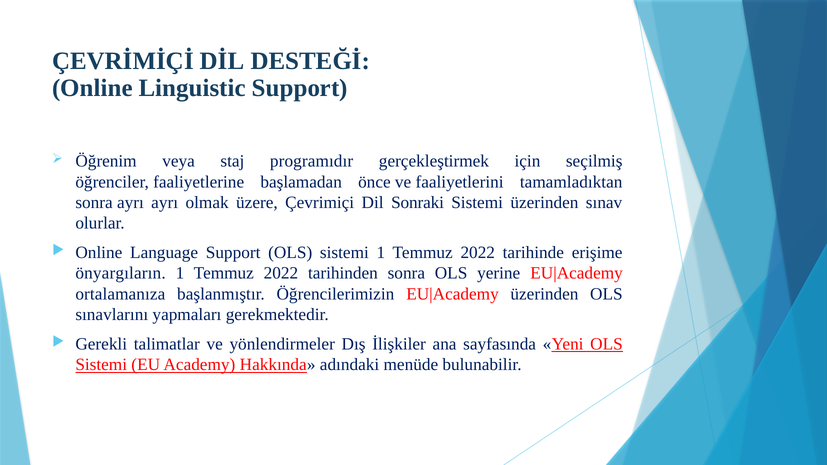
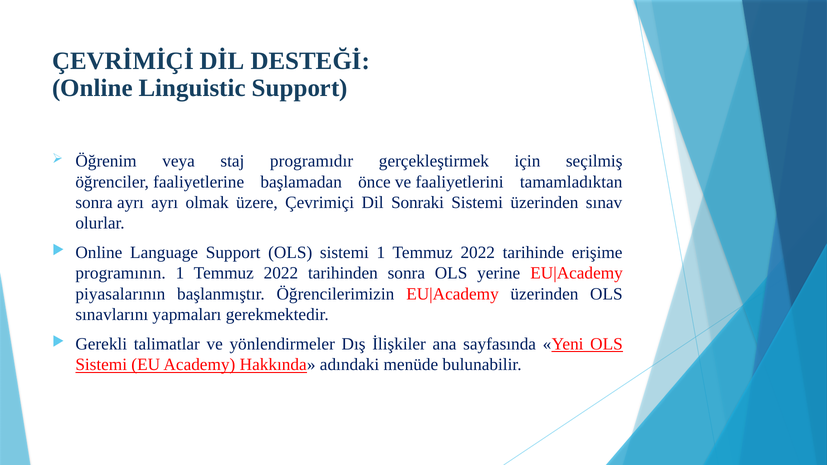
önyargıların: önyargıların -> programının
ortalamanıza: ortalamanıza -> piyasalarının
